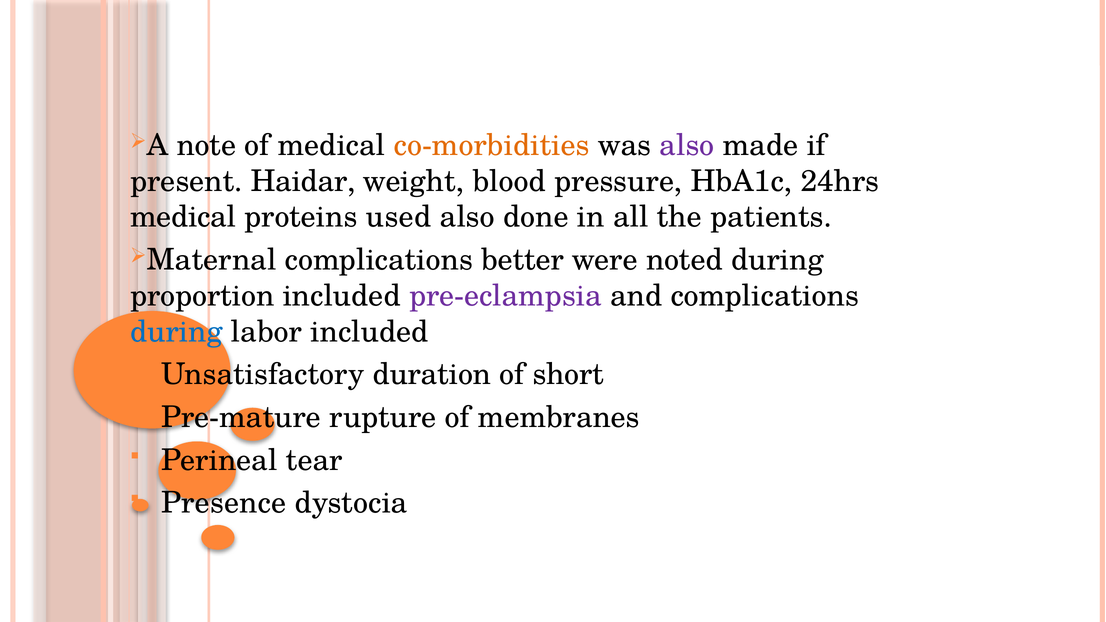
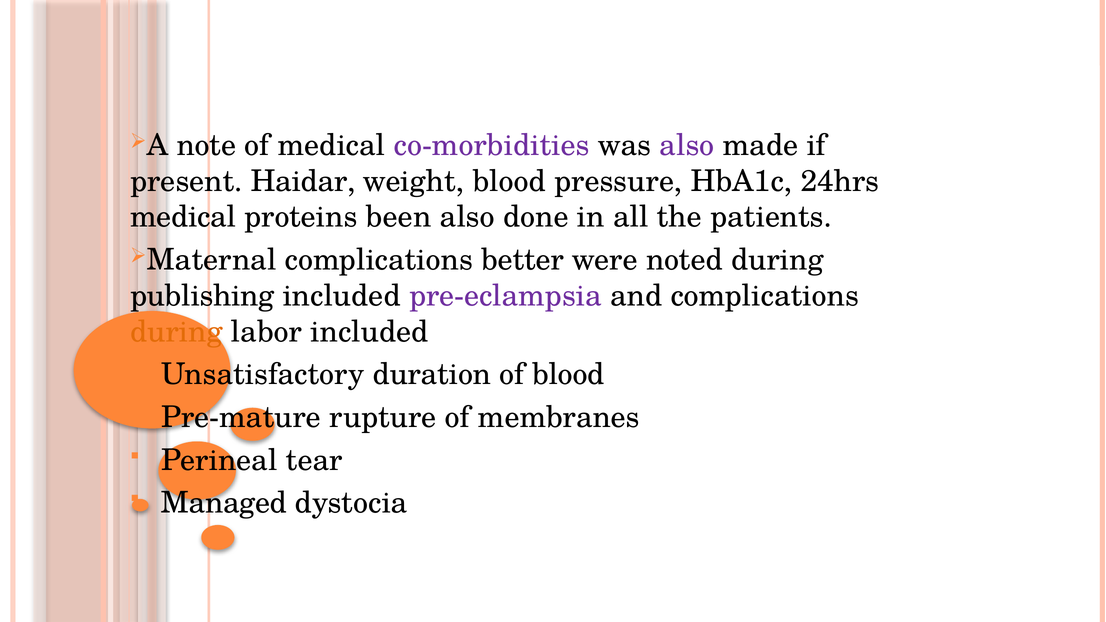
co-morbidities colour: orange -> purple
used: used -> been
proportion: proportion -> publishing
during at (176, 332) colour: blue -> orange
of short: short -> blood
Presence: Presence -> Managed
